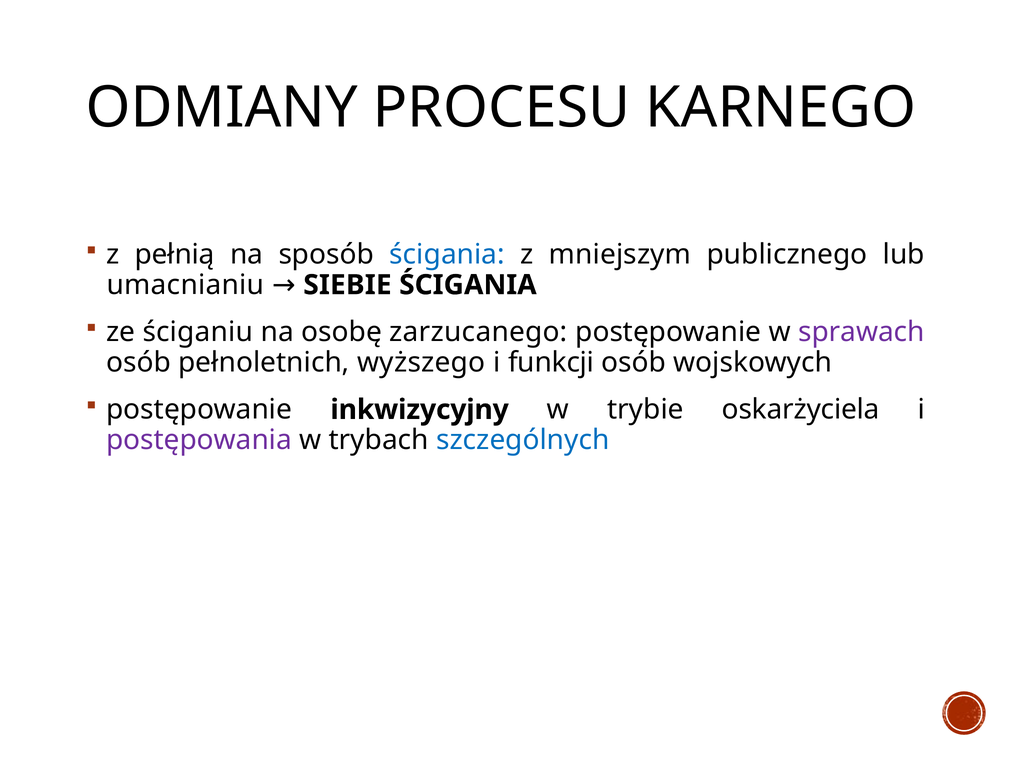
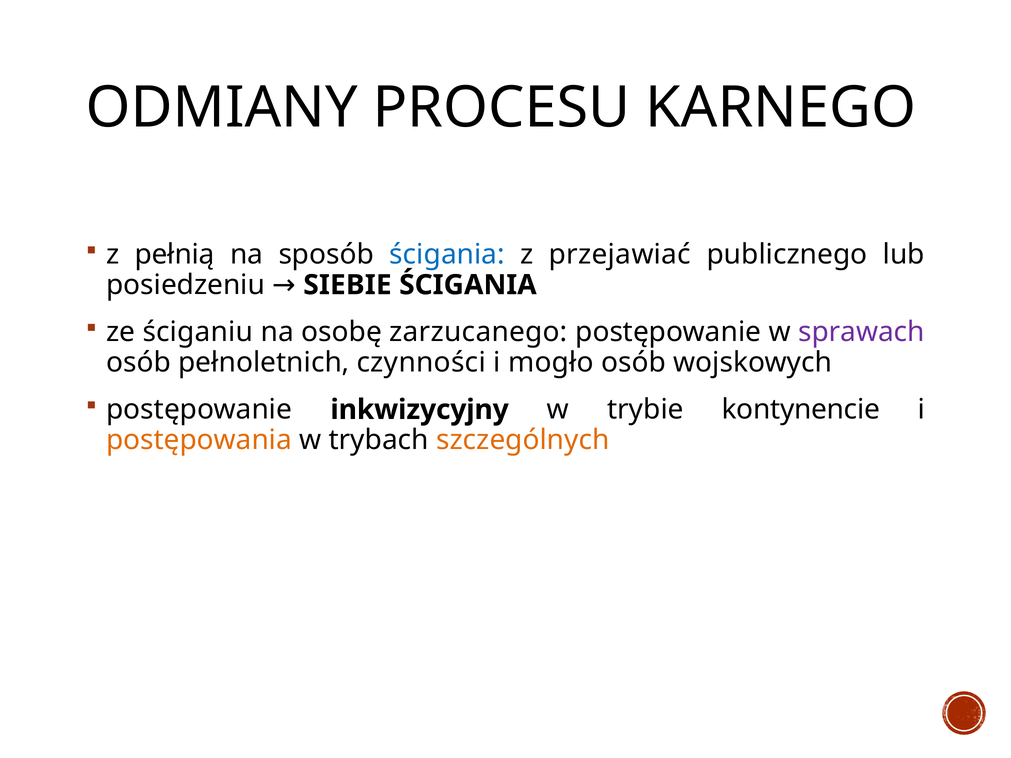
mniejszym: mniejszym -> przejawiać
umacnianiu: umacnianiu -> posiedzeniu
wyższego: wyższego -> czynności
funkcji: funkcji -> mogło
oskarżyciela: oskarżyciela -> kontynencie
postępowania colour: purple -> orange
szczególnych colour: blue -> orange
